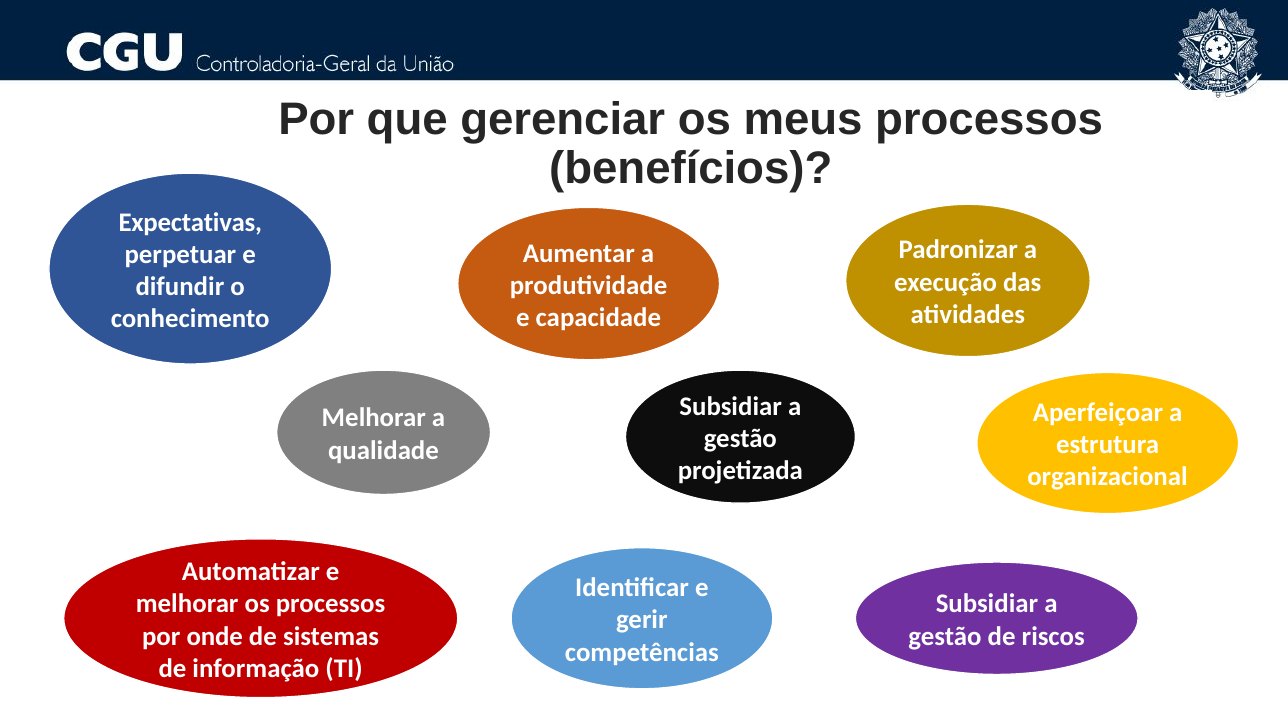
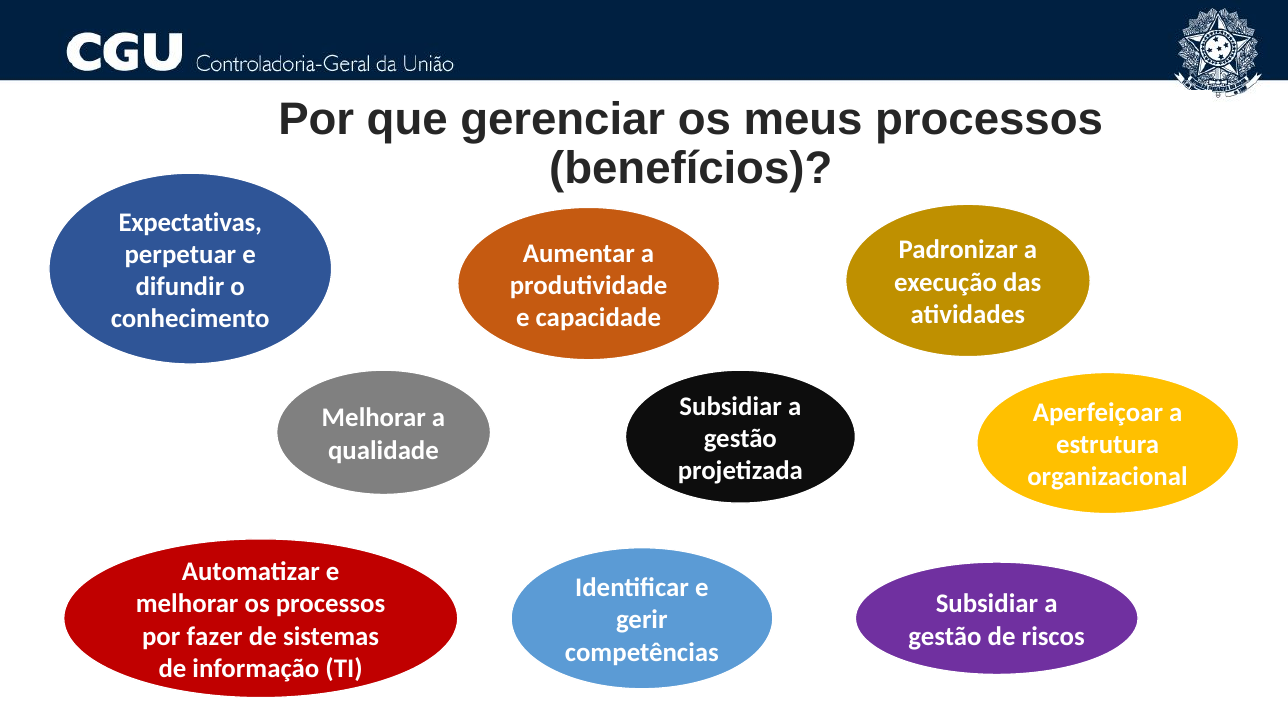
onde: onde -> fazer
